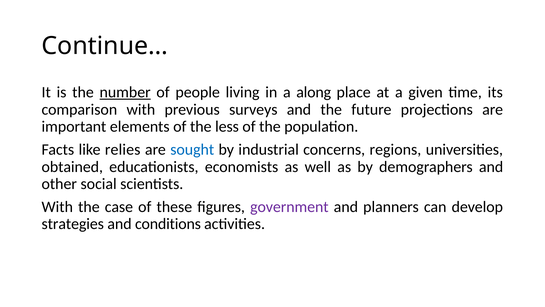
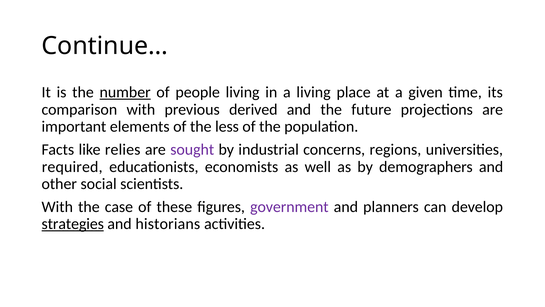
a along: along -> living
surveys: surveys -> derived
sought colour: blue -> purple
obtained: obtained -> required
strategies underline: none -> present
conditions: conditions -> historians
